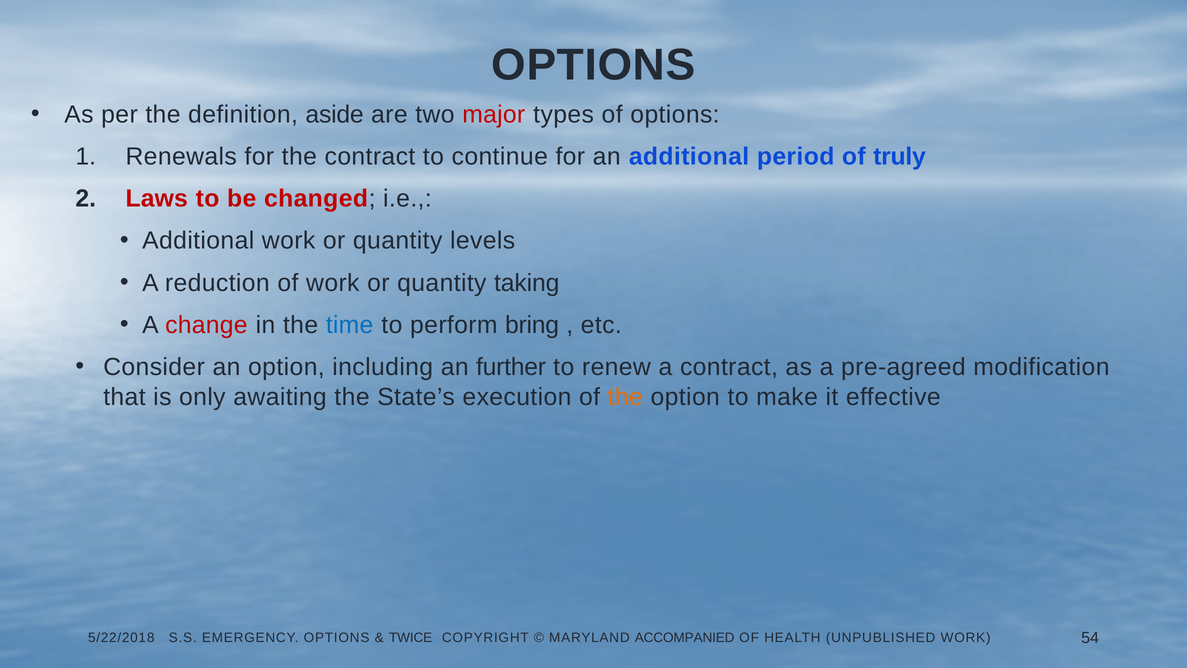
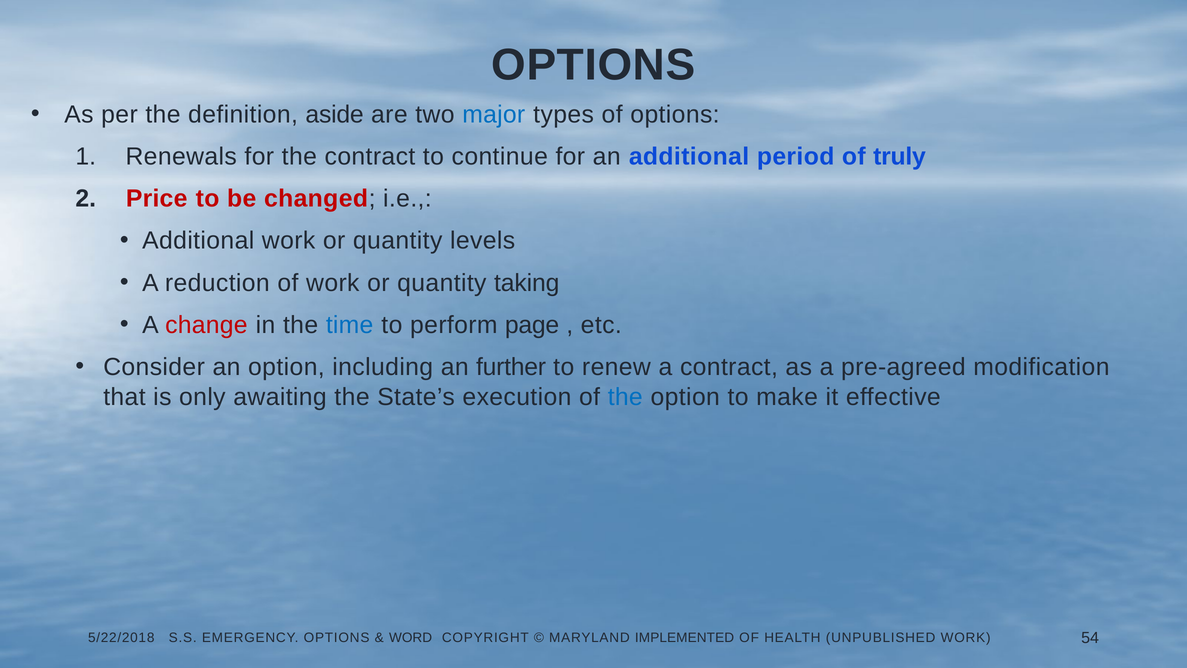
major colour: red -> blue
Laws: Laws -> Price
bring: bring -> page
the at (625, 397) colour: orange -> blue
TWICE: TWICE -> WORD
ACCOMPANIED: ACCOMPANIED -> IMPLEMENTED
